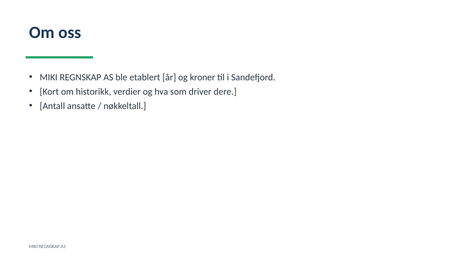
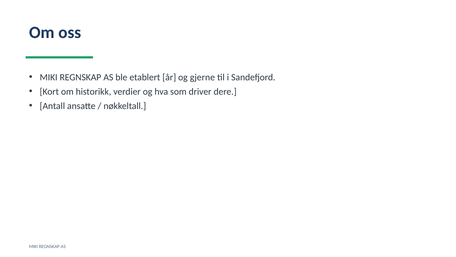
kroner: kroner -> gjerne
